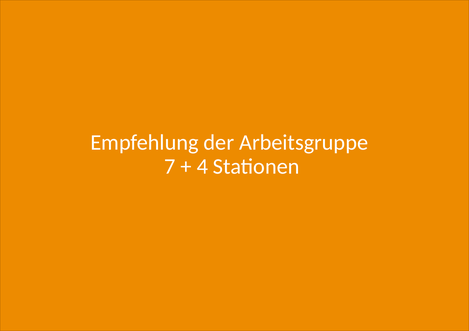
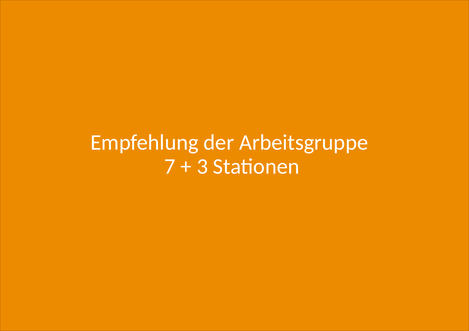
4: 4 -> 3
